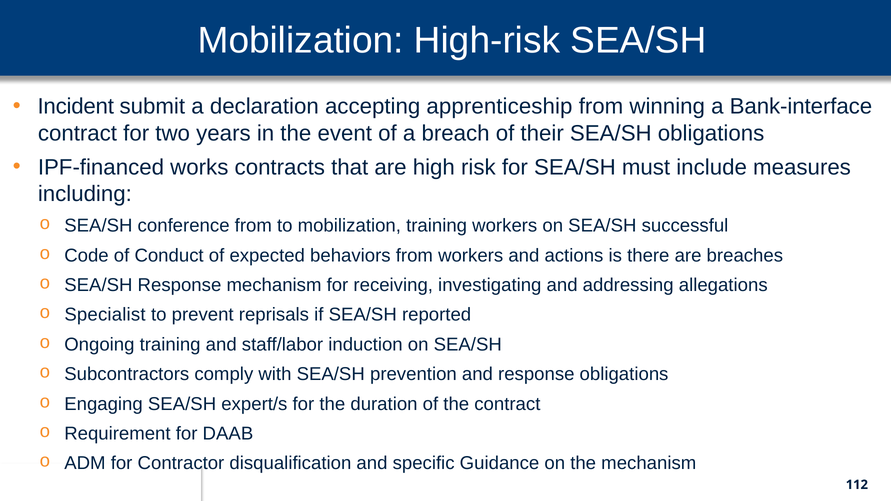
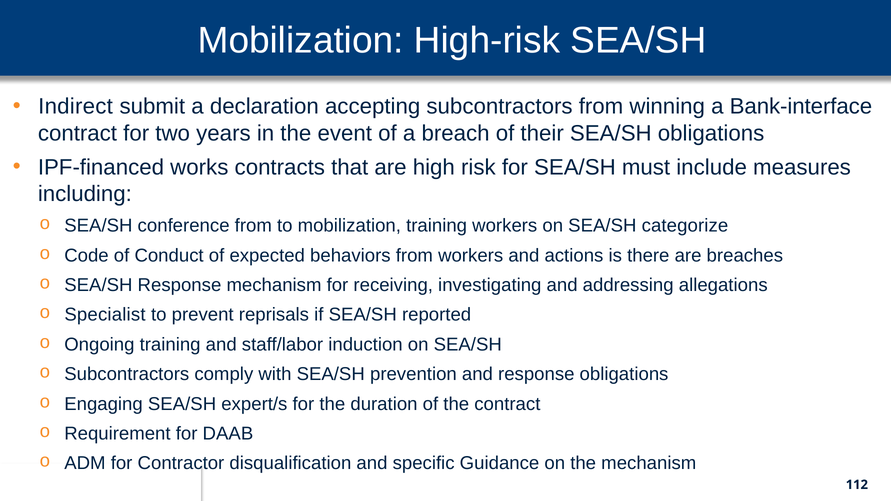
Incident: Incident -> Indirect
accepting apprenticeship: apprenticeship -> subcontractors
successful: successful -> categorize
